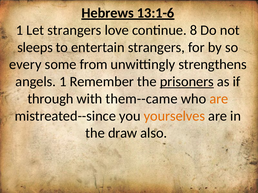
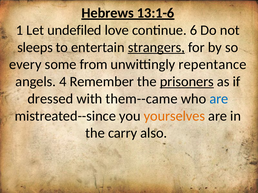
Let strangers: strangers -> undefiled
8: 8 -> 6
strangers at (156, 47) underline: none -> present
strengthens: strengthens -> repentance
angels 1: 1 -> 4
through: through -> dressed
are at (219, 99) colour: orange -> blue
draw: draw -> carry
